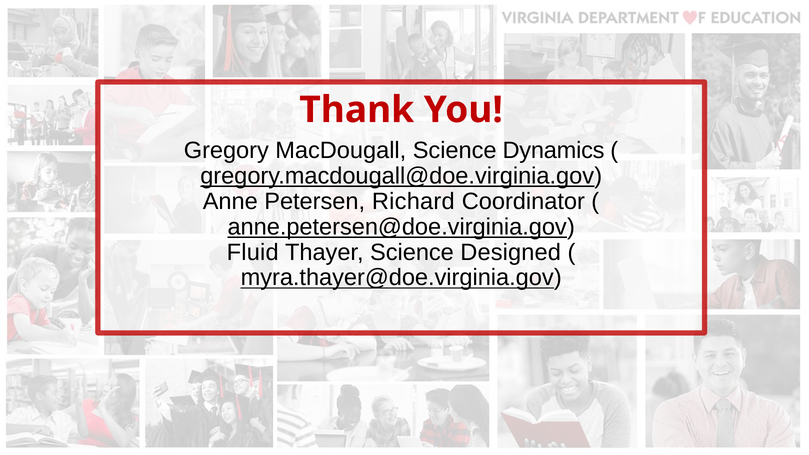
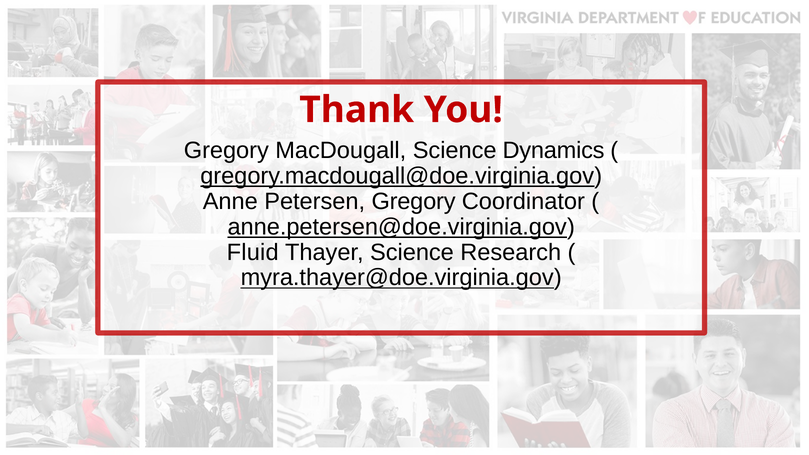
Petersen Richard: Richard -> Gregory
Designed: Designed -> Research
